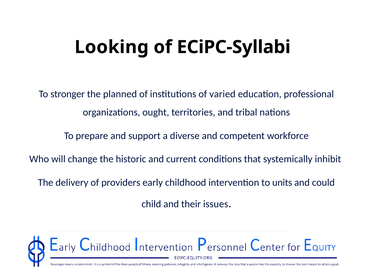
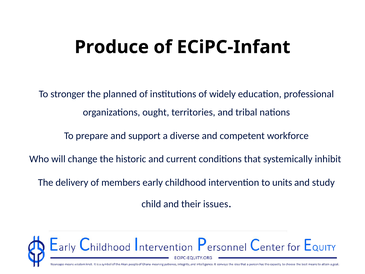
Looking: Looking -> Produce
ECiPC-Syllabi: ECiPC-Syllabi -> ECiPC-Infant
varied: varied -> widely
providers: providers -> members
could: could -> study
